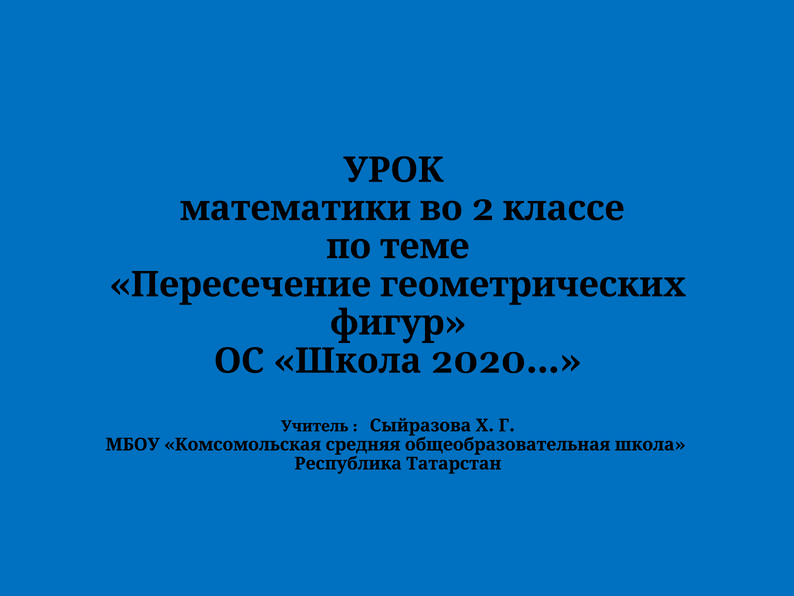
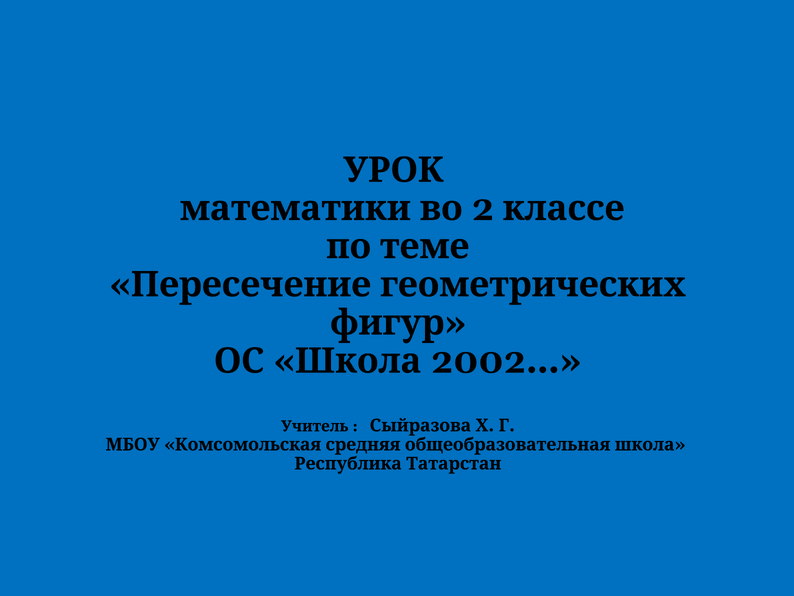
2020…: 2020… -> 2002…
